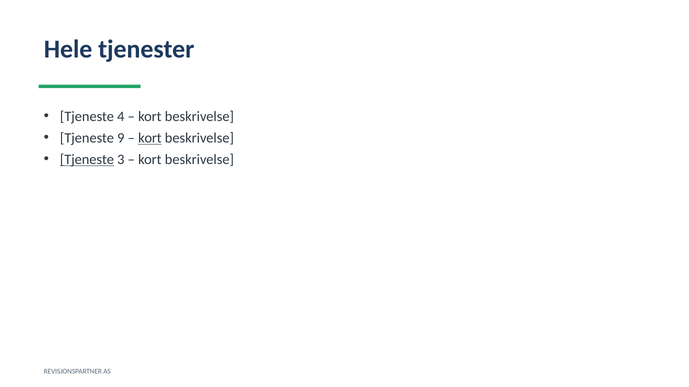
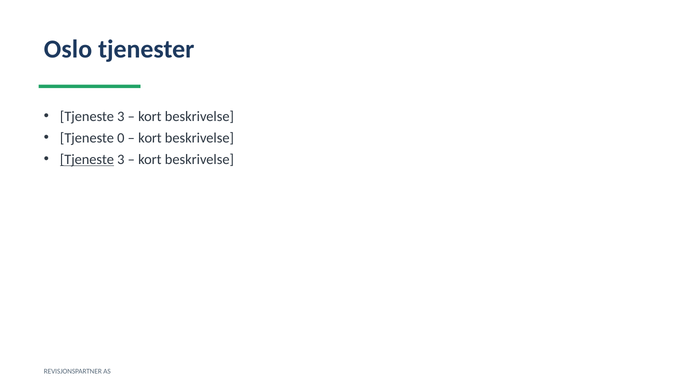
Hele: Hele -> Oslo
4 at (121, 117): 4 -> 3
9: 9 -> 0
kort at (150, 138) underline: present -> none
